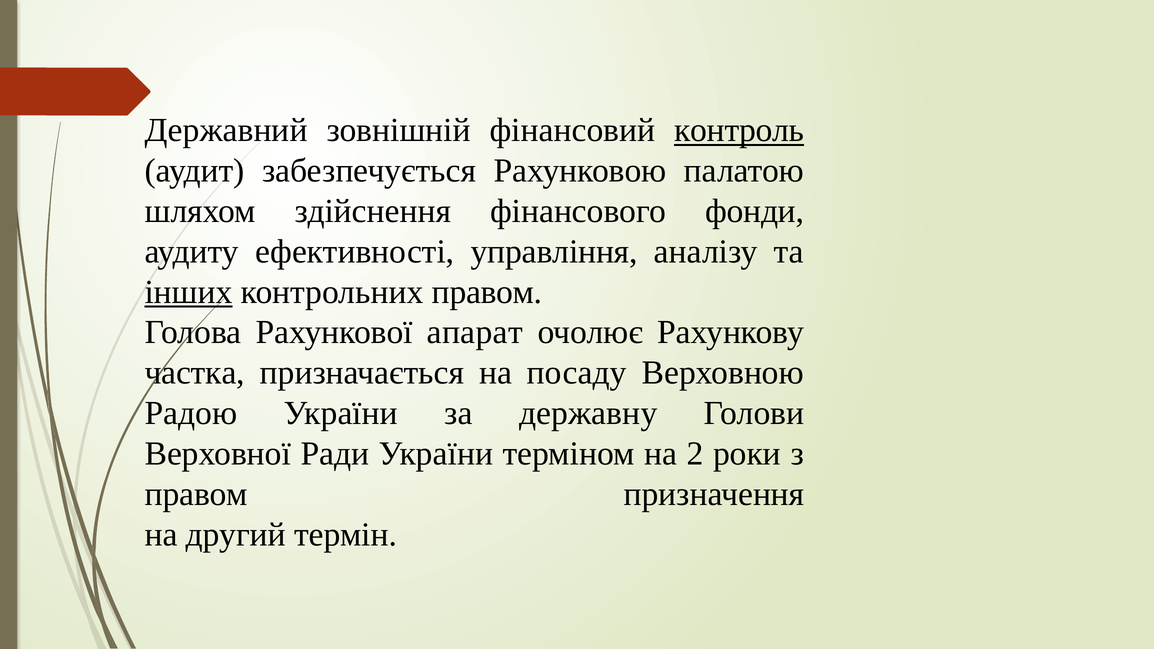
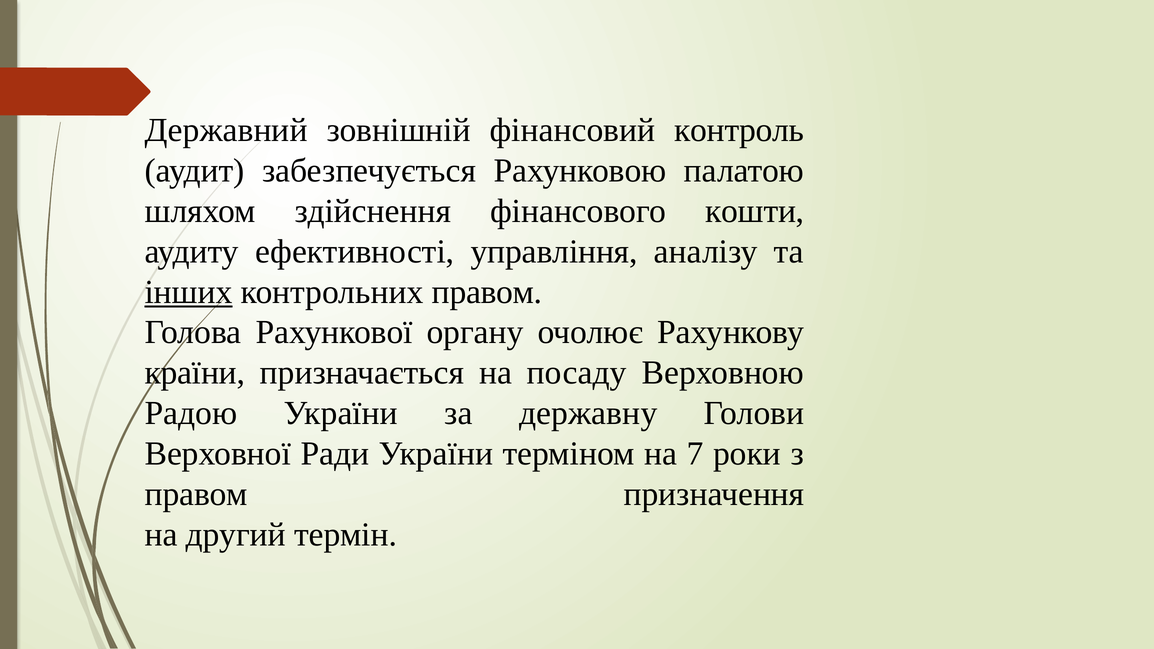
контроль underline: present -> none
фонди: фонди -> кошти
апарат: апарат -> органу
частка: частка -> країни
2: 2 -> 7
